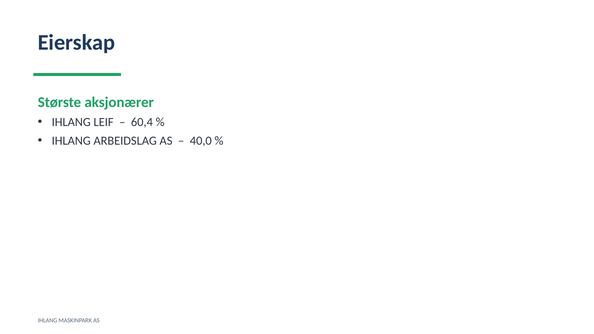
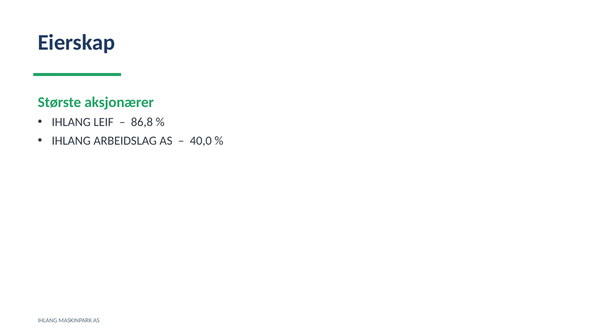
60,4: 60,4 -> 86,8
